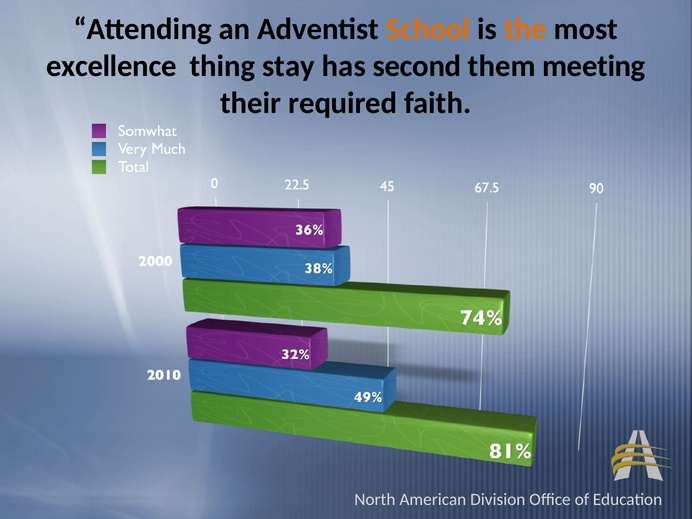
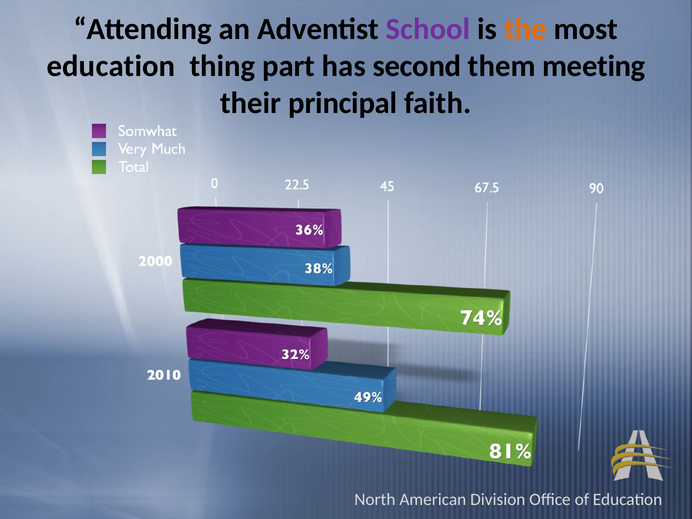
School colour: orange -> purple
excellence at (111, 66): excellence -> education
stay: stay -> part
required: required -> principal
